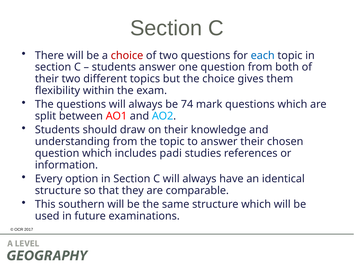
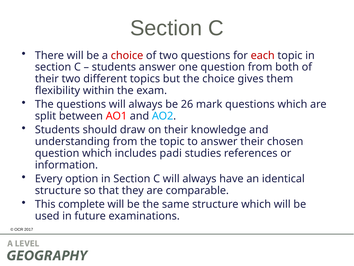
each colour: blue -> red
74: 74 -> 26
southern: southern -> complete
